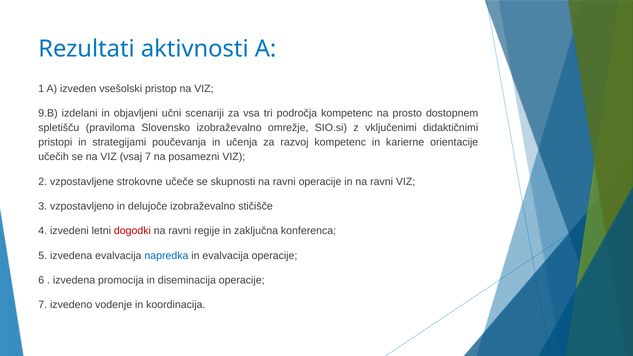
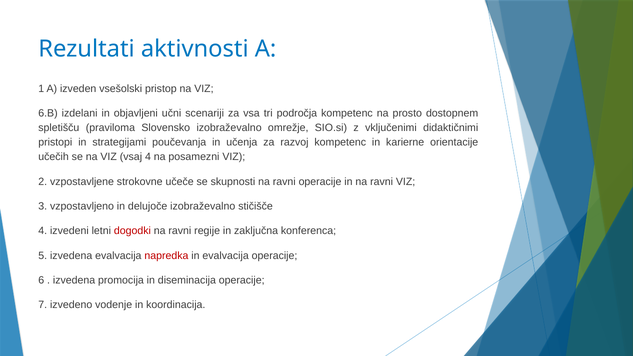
9.B: 9.B -> 6.B
vsaj 7: 7 -> 4
napredka colour: blue -> red
